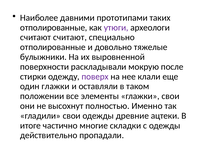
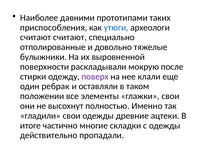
отполированные at (54, 28): отполированные -> приспособления
утюги colour: purple -> blue
один глажки: глажки -> ребрак
